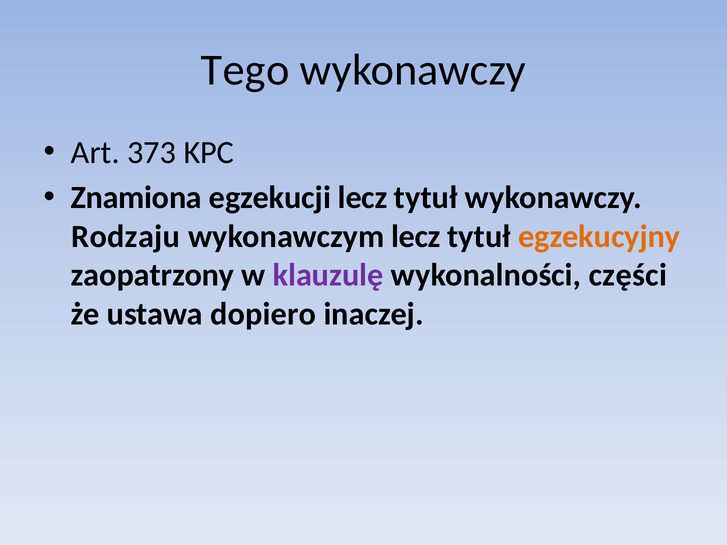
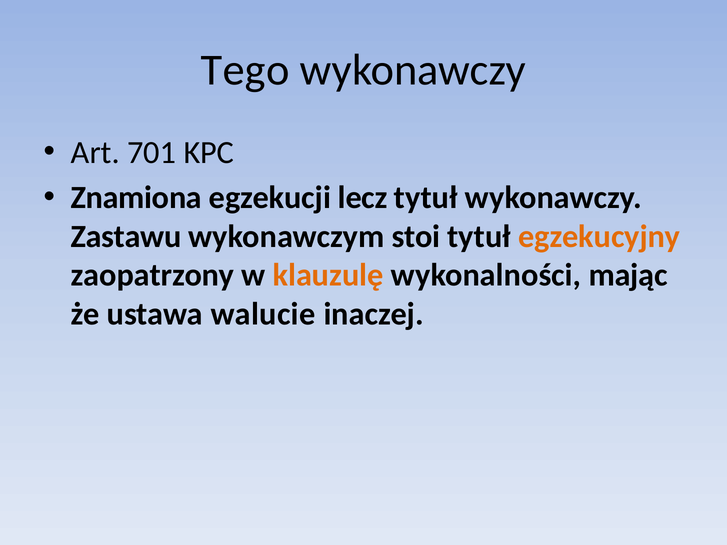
373: 373 -> 701
Rodzaju: Rodzaju -> Zastawu
wykonawczym lecz: lecz -> stoi
klauzulę colour: purple -> orange
części: części -> mając
dopiero: dopiero -> walucie
